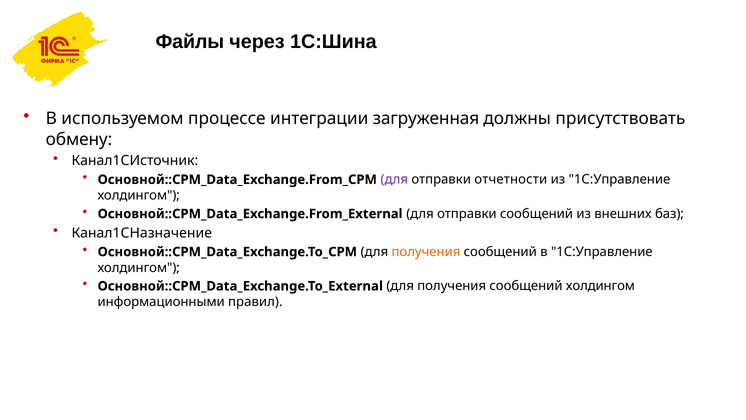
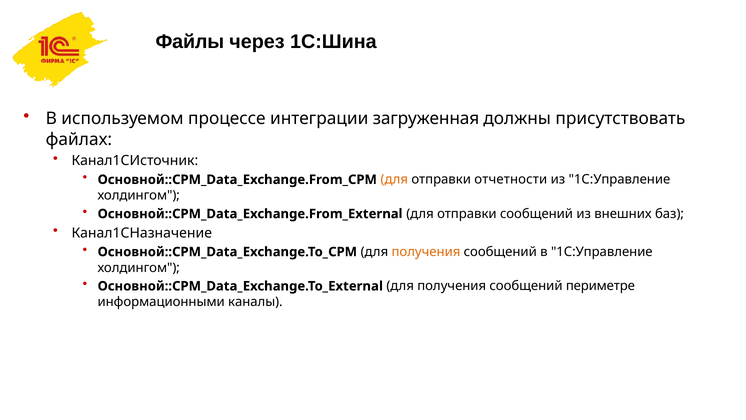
обмену: обмену -> файлах
для at (394, 179) colour: purple -> orange
сообщений холдингом: холдингом -> периметре
правил: правил -> каналы
